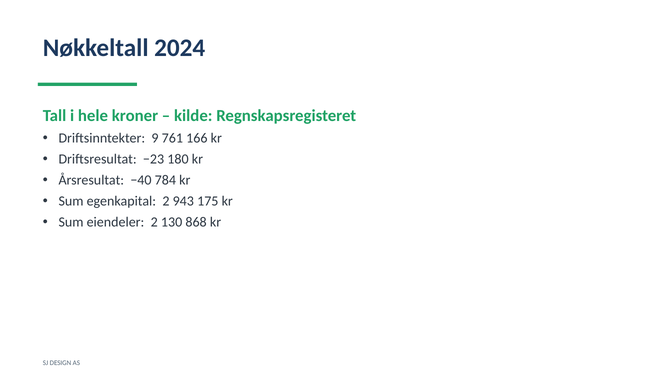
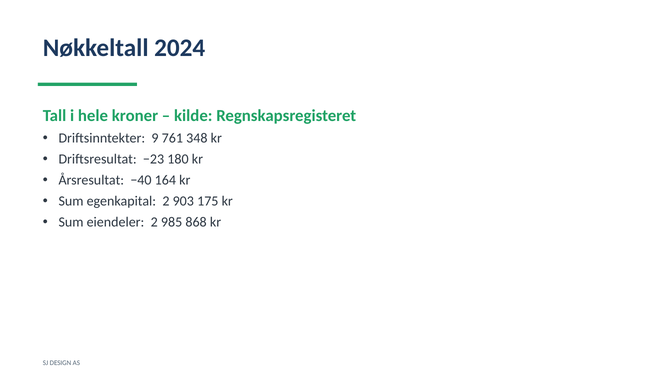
166: 166 -> 348
784: 784 -> 164
943: 943 -> 903
130: 130 -> 985
